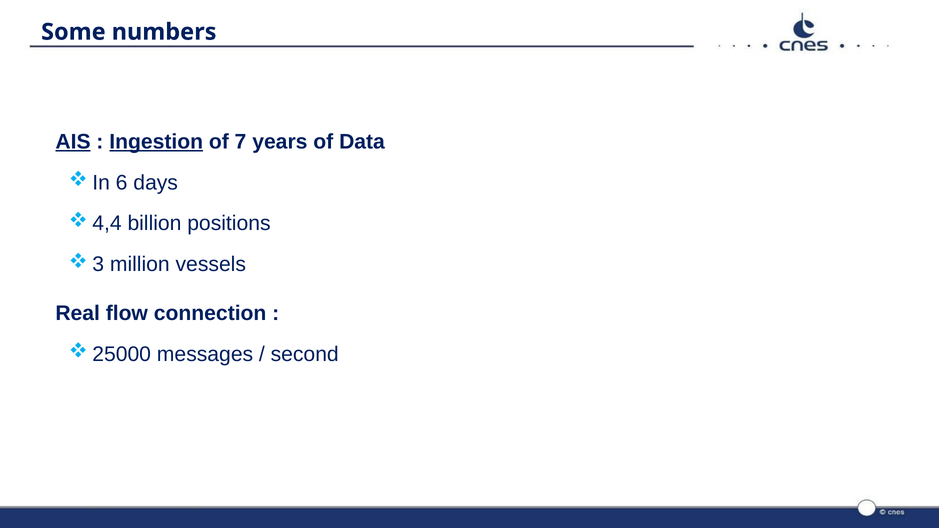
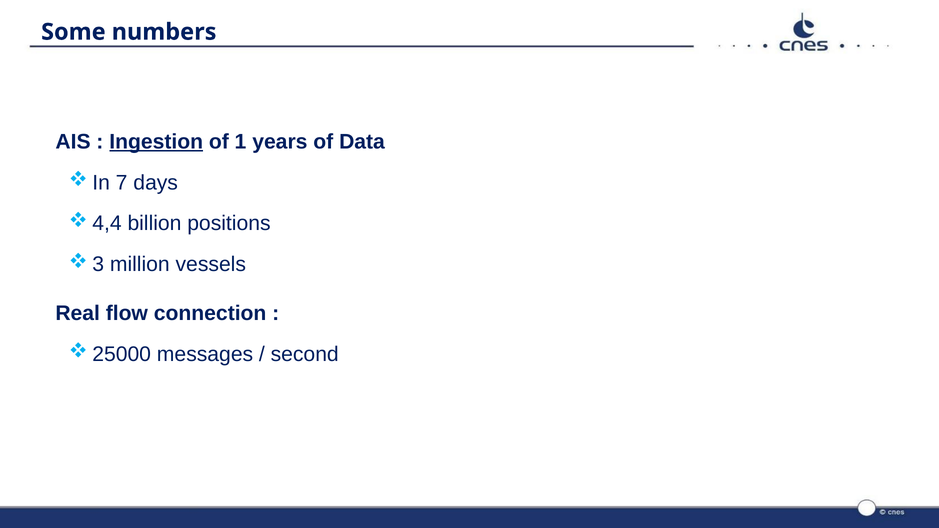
AIS underline: present -> none
7: 7 -> 1
6: 6 -> 7
